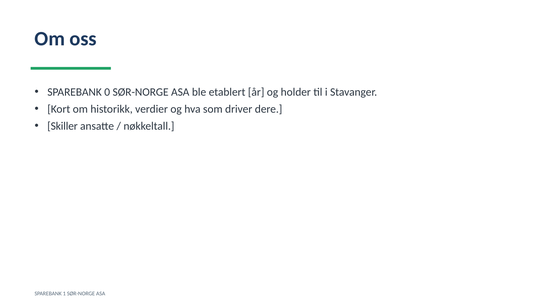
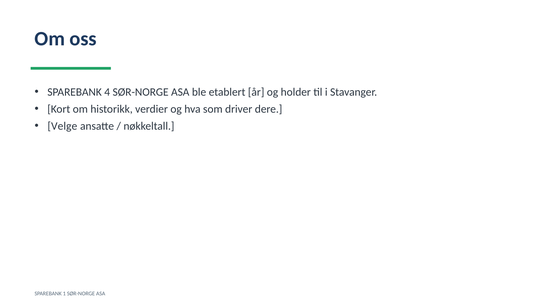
0: 0 -> 4
Skiller: Skiller -> Velge
